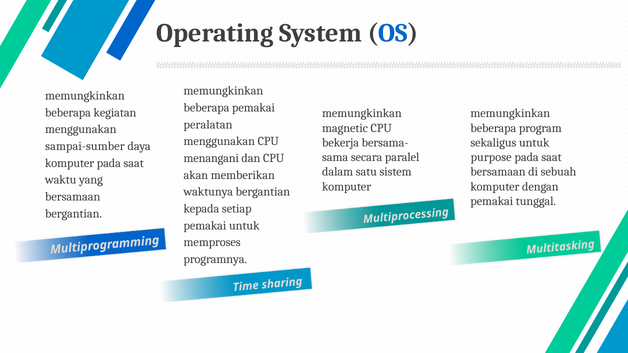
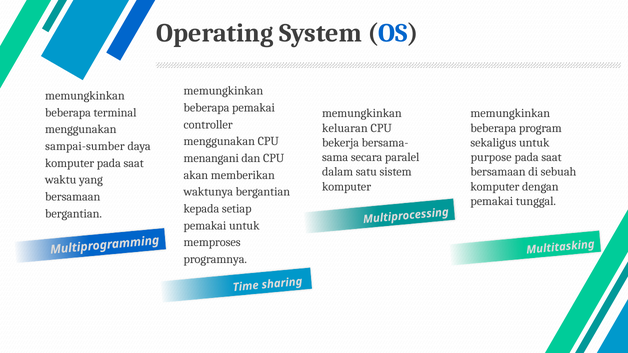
kegiatan: kegiatan -> terminal
peralatan: peralatan -> controller
magnetic: magnetic -> keluaran
